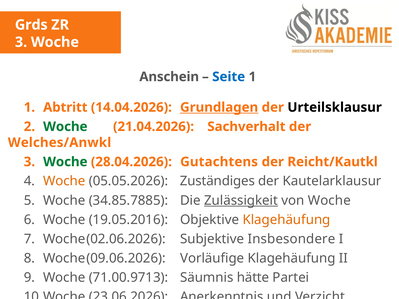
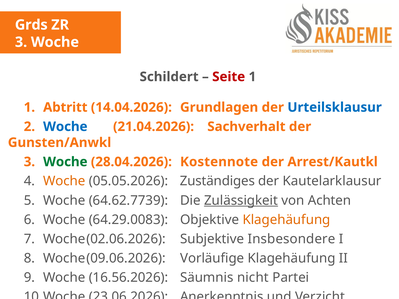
Anschein: Anschein -> Schildert
Seite colour: blue -> red
Grundlagen underline: present -> none
Urteilsklausur colour: black -> blue
Woche at (65, 127) colour: green -> blue
Welches/Anwkl: Welches/Anwkl -> Gunsten/Anwkl
Gutachtens: Gutachtens -> Kostennote
Reicht/Kautkl: Reicht/Kautkl -> Arrest/Kautkl
34.85.7885: 34.85.7885 -> 64.62.7739
von Woche: Woche -> Achten
19.05.2016: 19.05.2016 -> 64.29.0083
71.00.9713: 71.00.9713 -> 16.56.2026
hätte: hätte -> nicht
